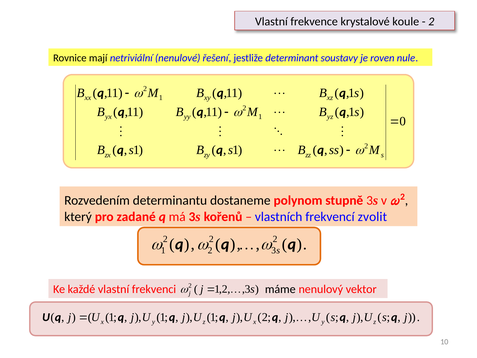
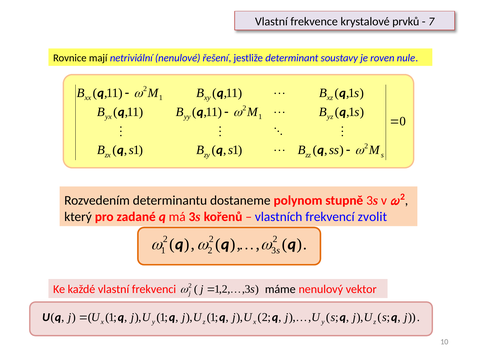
koule: koule -> prvků
2 at (431, 21): 2 -> 7
